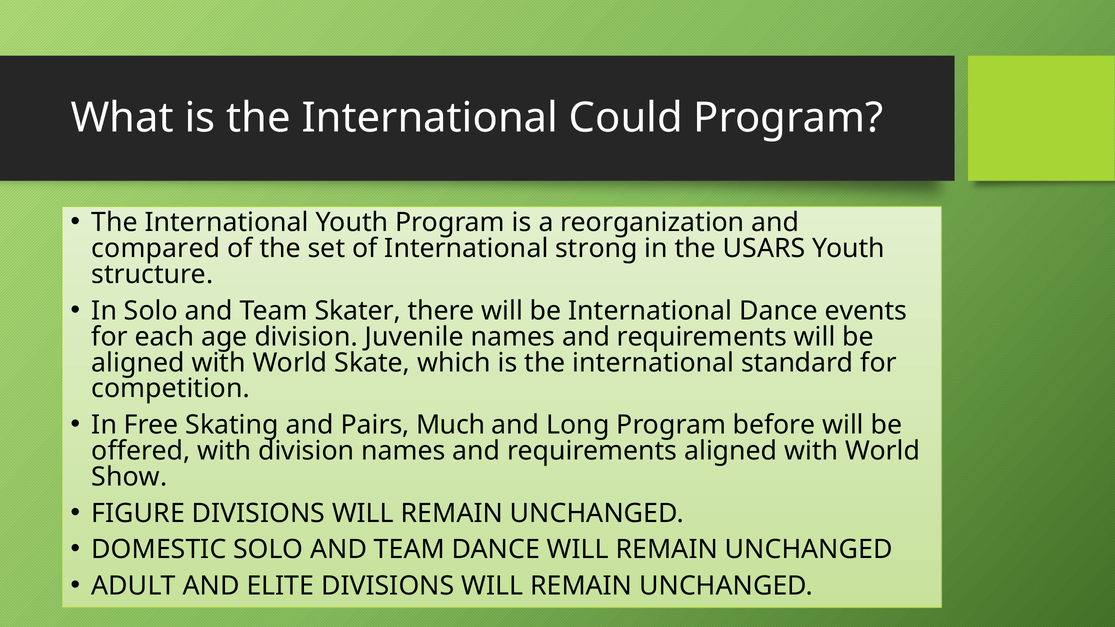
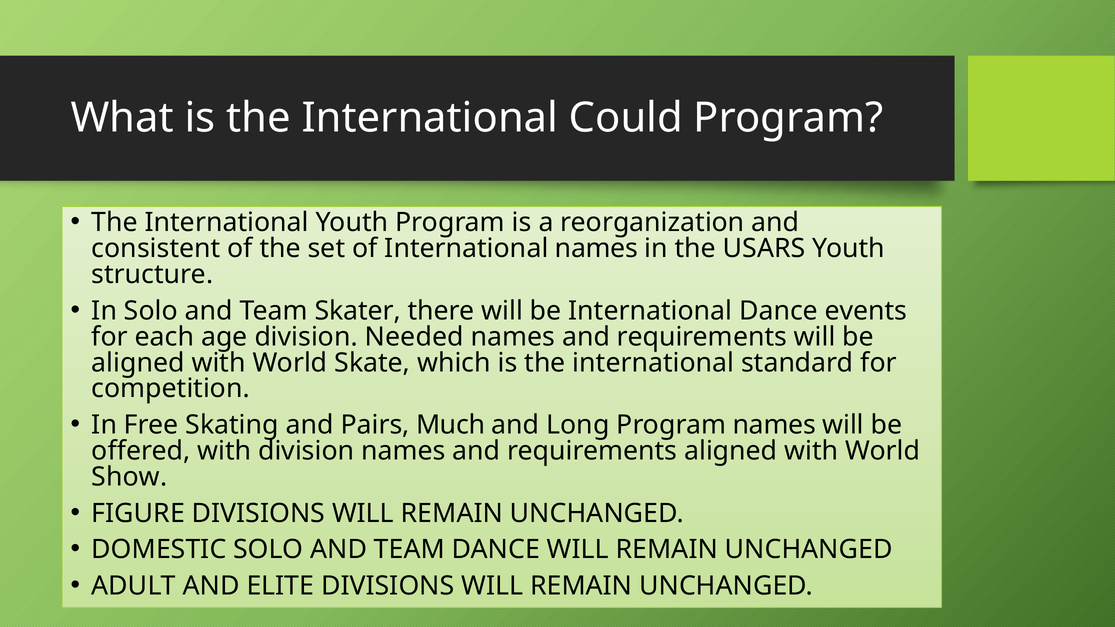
compared: compared -> consistent
International strong: strong -> names
Juvenile: Juvenile -> Needed
Program before: before -> names
